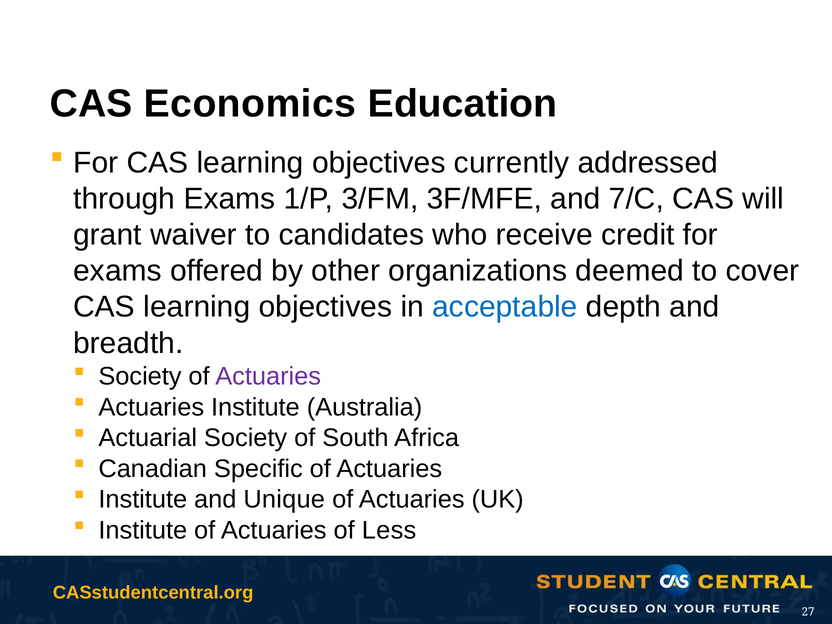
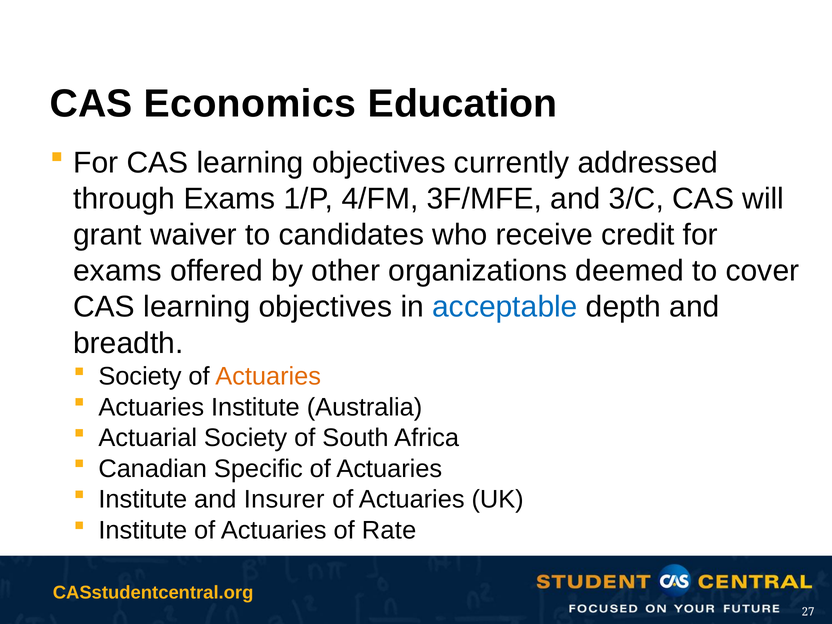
3/FM: 3/FM -> 4/FM
7/C: 7/C -> 3/C
Actuaries at (268, 376) colour: purple -> orange
Unique: Unique -> Insurer
Less: Less -> Rate
